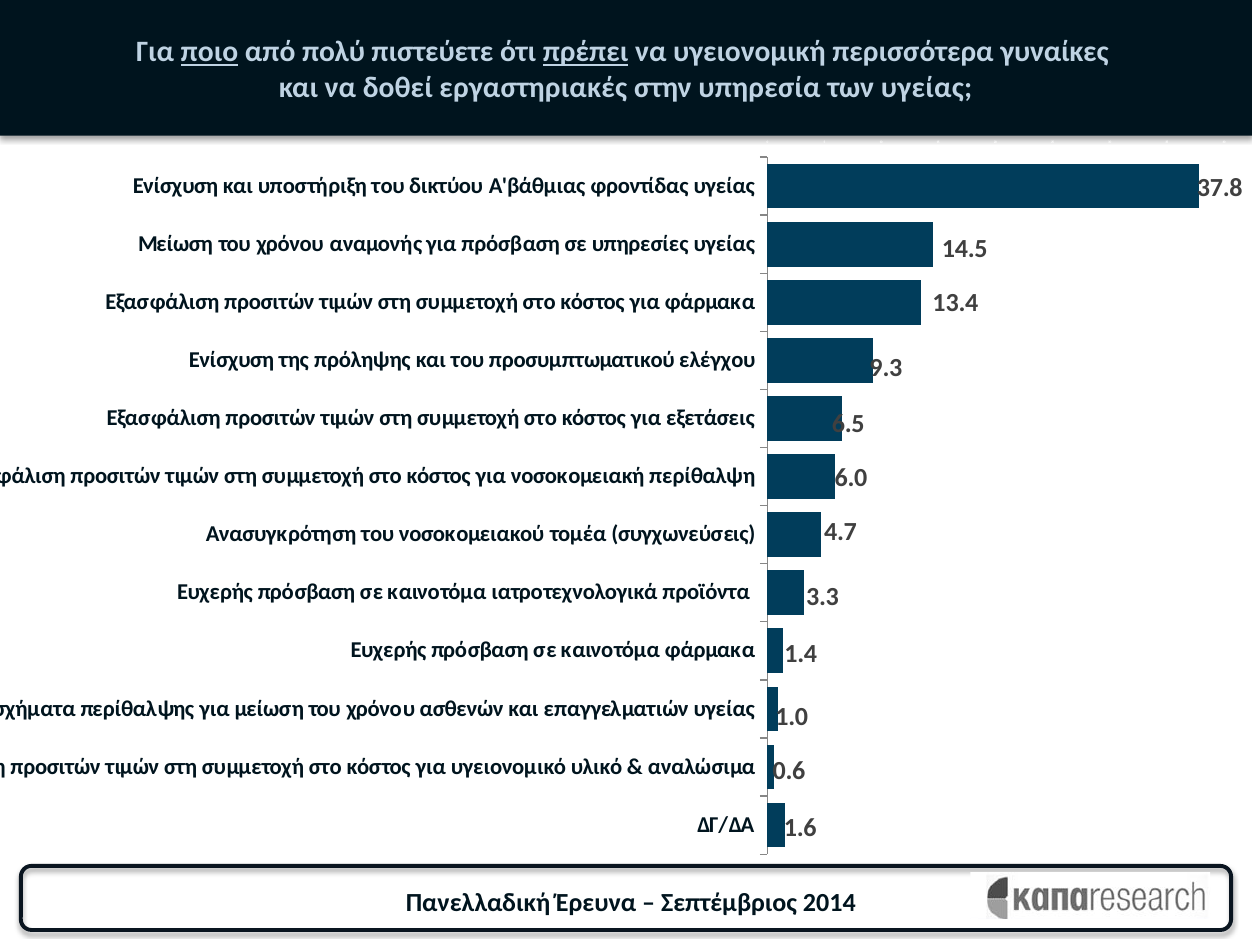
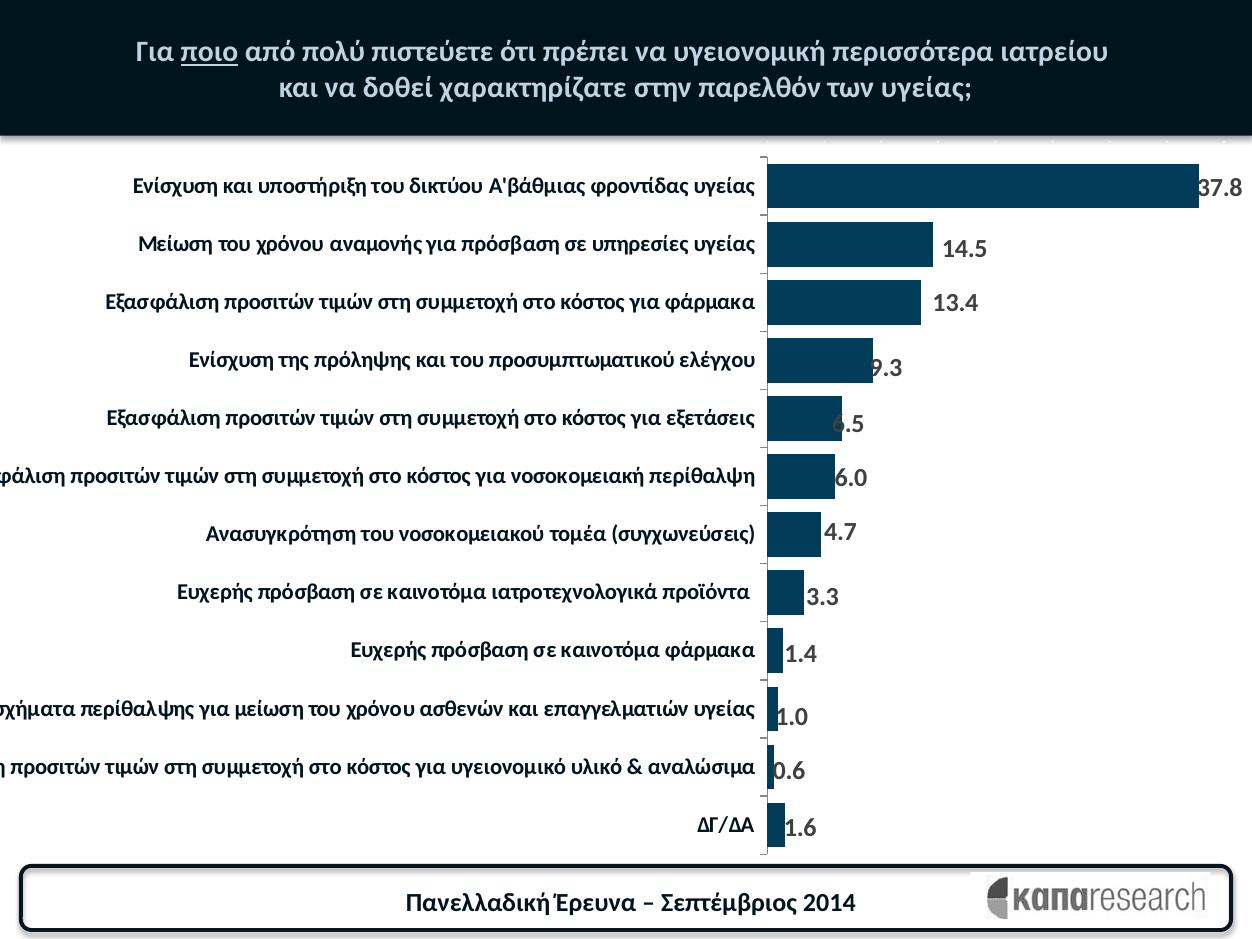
πρέπει underline: present -> none
γυναίκες: γυναίκες -> ιατρείου
εργαστηριακές: εργαστηριακές -> χαρακτηρίζατε
υπηρεσία: υπηρεσία -> παρελθόν
